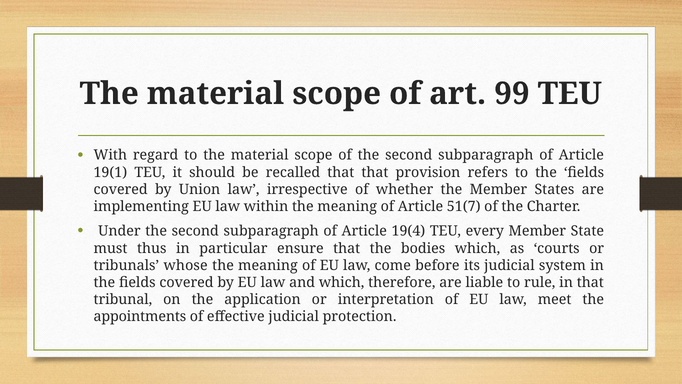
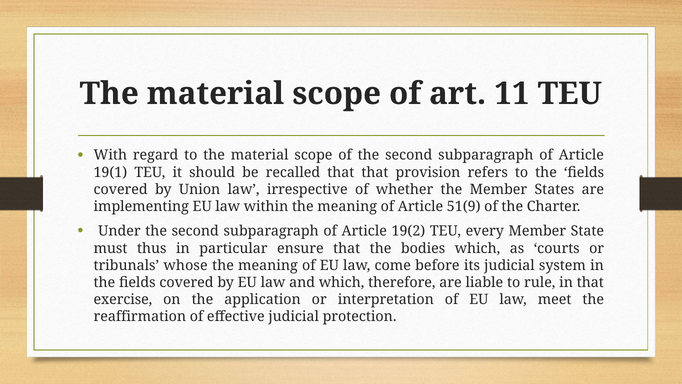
99: 99 -> 11
51(7: 51(7 -> 51(9
19(4: 19(4 -> 19(2
tribunal: tribunal -> exercise
appointments: appointments -> reaffirmation
